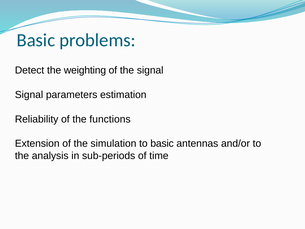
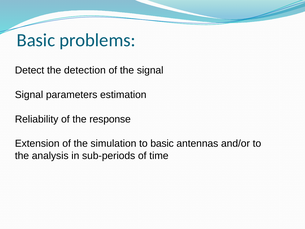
weighting: weighting -> detection
functions: functions -> response
